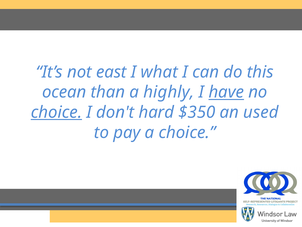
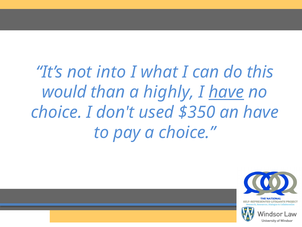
east: east -> into
ocean: ocean -> would
choice at (56, 112) underline: present -> none
hard: hard -> used
an used: used -> have
